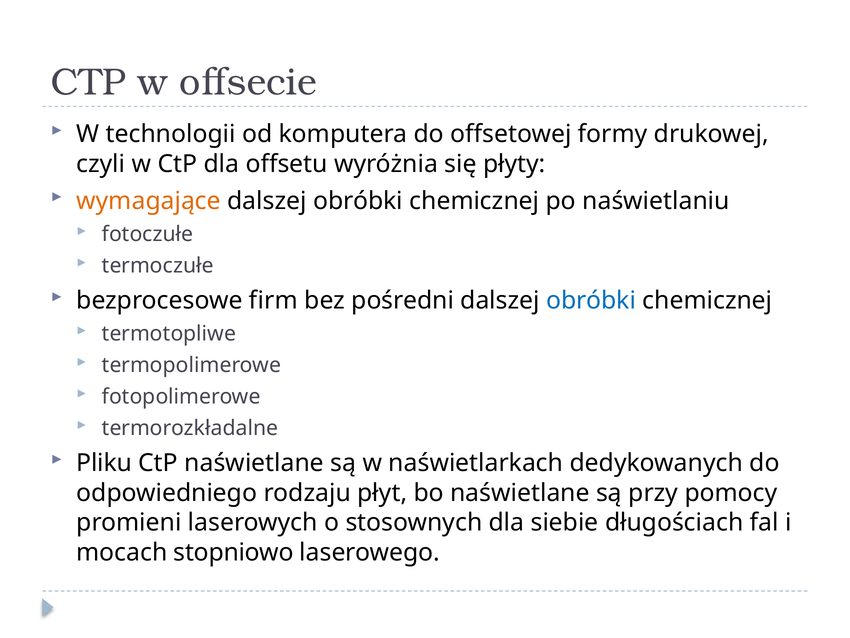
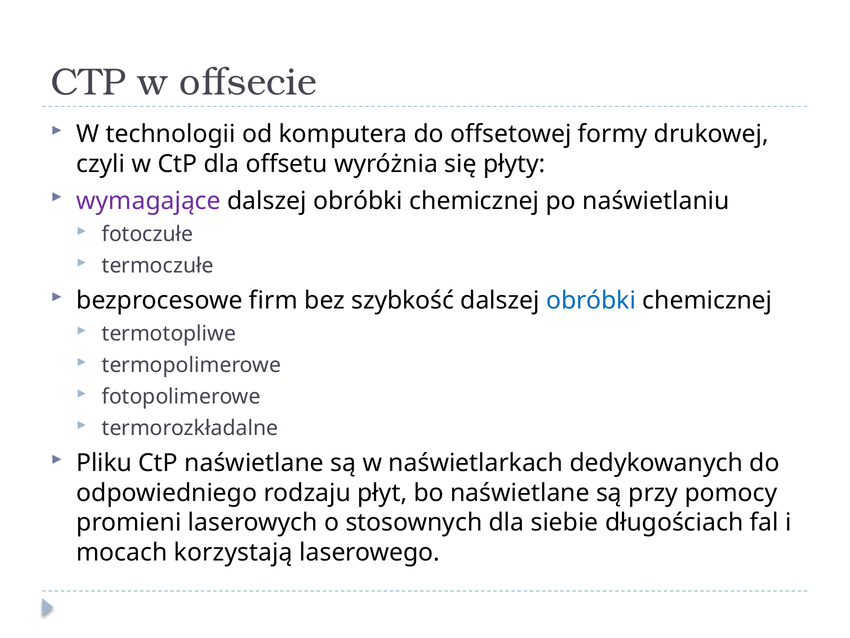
wymagające colour: orange -> purple
pośredni: pośredni -> szybkość
stopniowo: stopniowo -> korzystają
